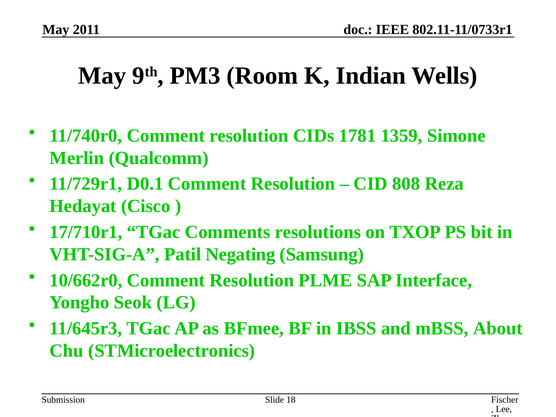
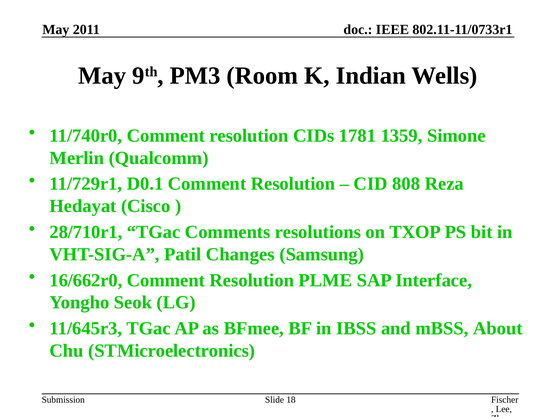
17/710r1: 17/710r1 -> 28/710r1
Negating: Negating -> Changes
10/662r0: 10/662r0 -> 16/662r0
